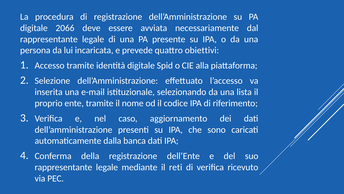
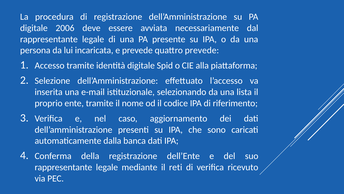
2066: 2066 -> 2006
quattro obiettivi: obiettivi -> prevede
